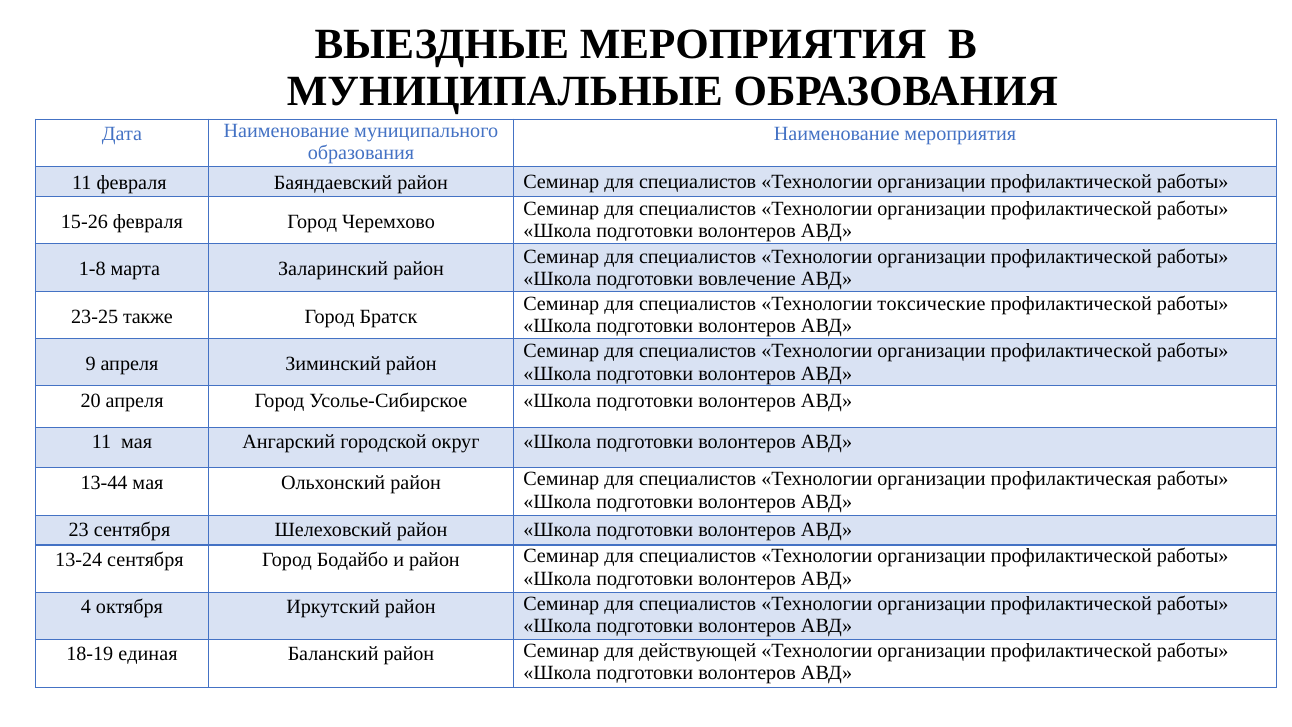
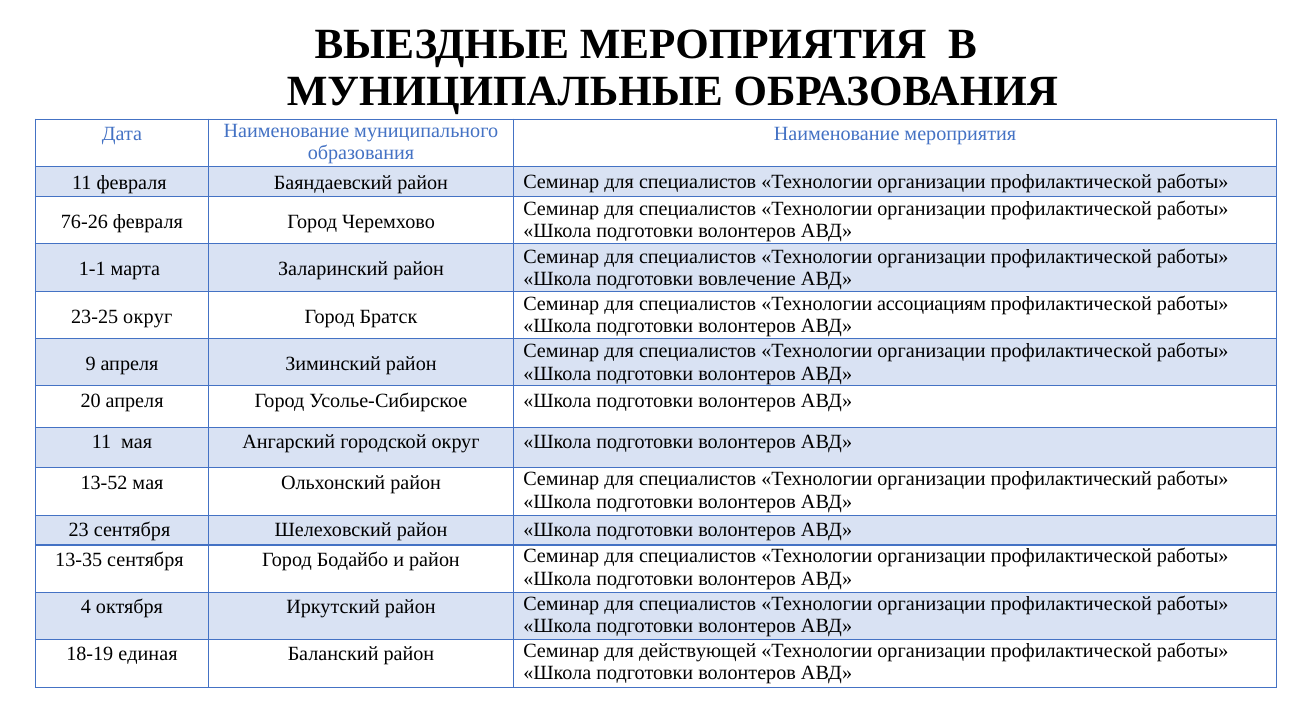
15-26: 15-26 -> 76-26
1-8: 1-8 -> 1-1
токсические: токсические -> ассоциациям
23-25 также: также -> округ
13-44: 13-44 -> 13-52
профилактическая: профилактическая -> профилактический
13-24: 13-24 -> 13-35
